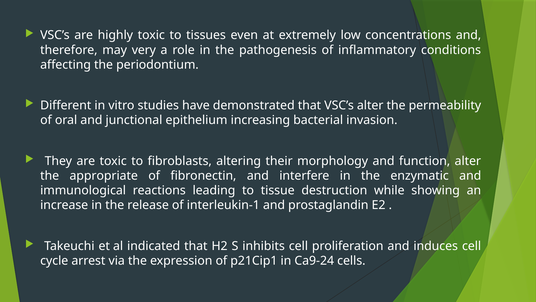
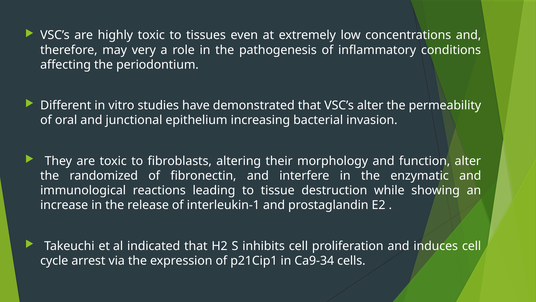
appropriate: appropriate -> randomized
Ca9-24: Ca9-24 -> Ca9-34
